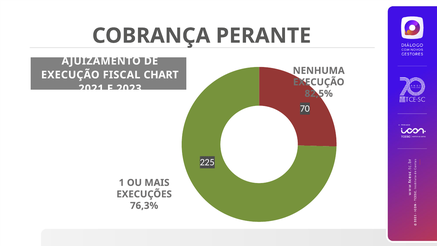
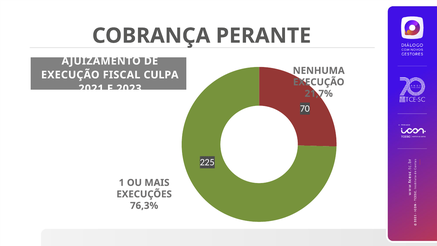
CHART: CHART -> CULPA
82,5%: 82,5% -> 21,7%
